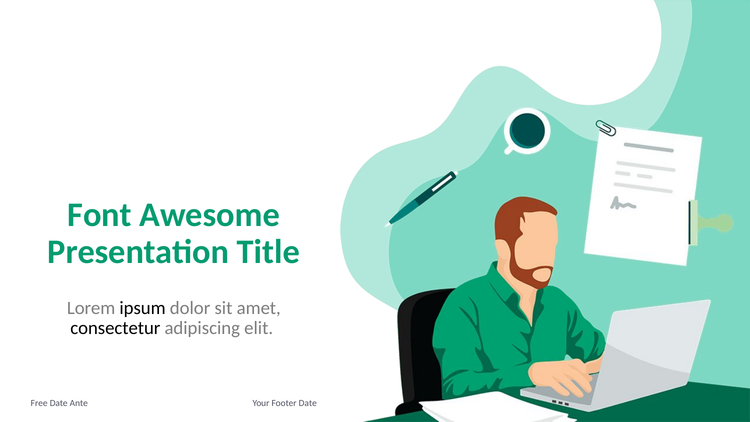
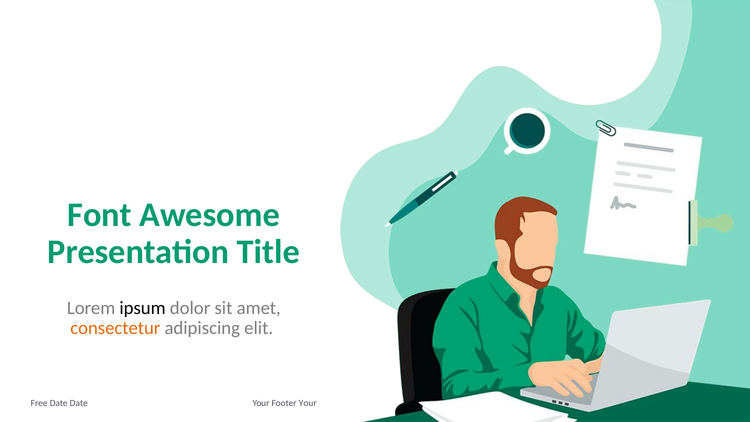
consectetur colour: black -> orange
Date Ante: Ante -> Date
Footer Date: Date -> Your
